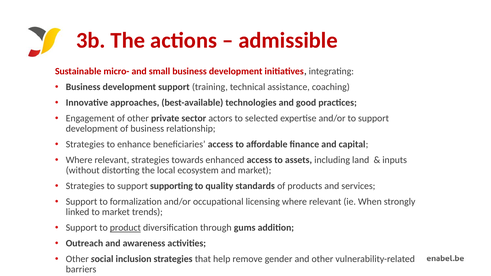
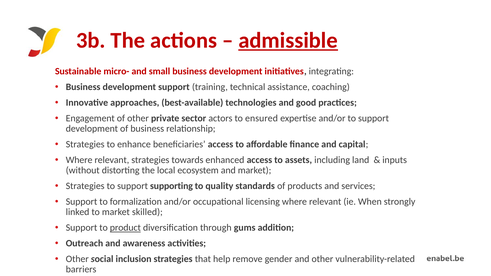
admissible underline: none -> present
selected: selected -> ensured
trends: trends -> skilled
